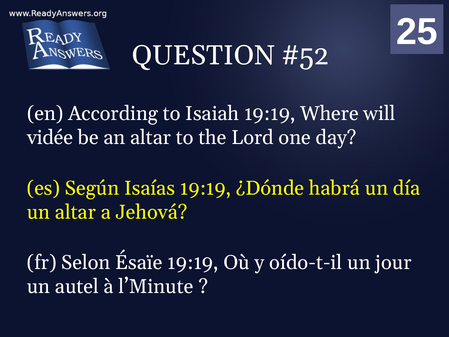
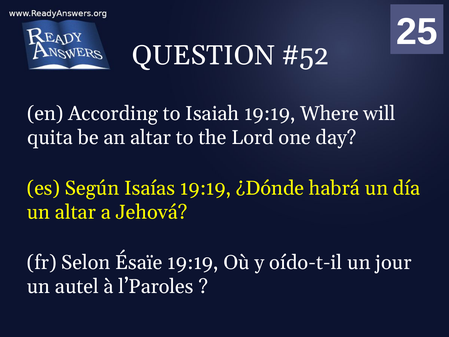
vidée: vidée -> quita
l’Minute: l’Minute -> l’Paroles
